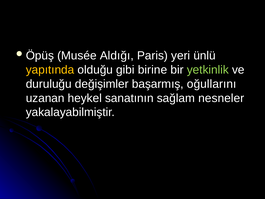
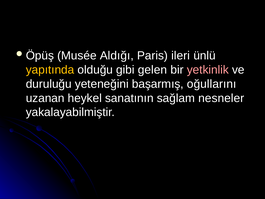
yeri: yeri -> ileri
birine: birine -> gelen
yetkinlik colour: light green -> pink
değişimler: değişimler -> yeteneğini
